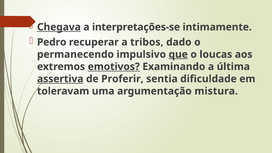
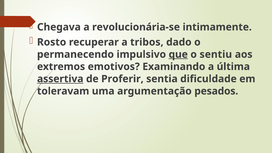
Chegava underline: present -> none
interpretações-se: interpretações-se -> revolucionária-se
Pedro: Pedro -> Rosto
loucas: loucas -> sentiu
emotivos underline: present -> none
mistura: mistura -> pesados
